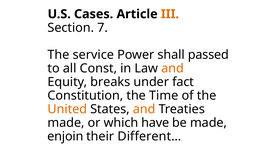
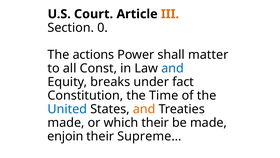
Cases: Cases -> Court
7: 7 -> 0
service: service -> actions
passed: passed -> matter
and at (172, 68) colour: orange -> blue
United colour: orange -> blue
which have: have -> their
Different…: Different… -> Supreme…
